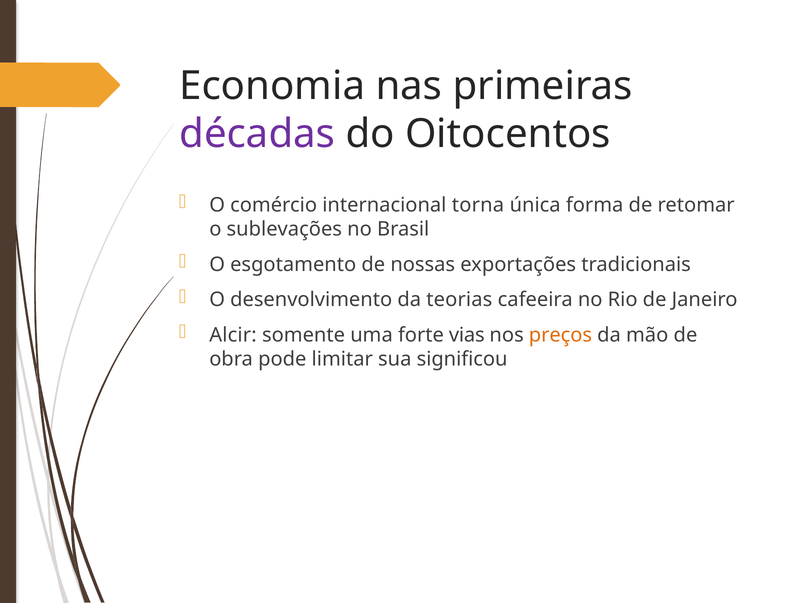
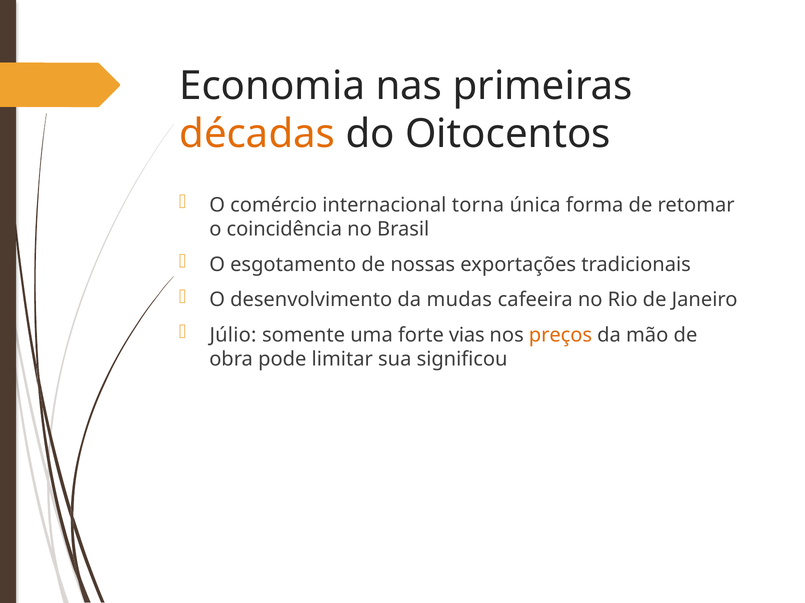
décadas colour: purple -> orange
sublevações: sublevações -> coincidência
teorias: teorias -> mudas
Alcir: Alcir -> Júlio
